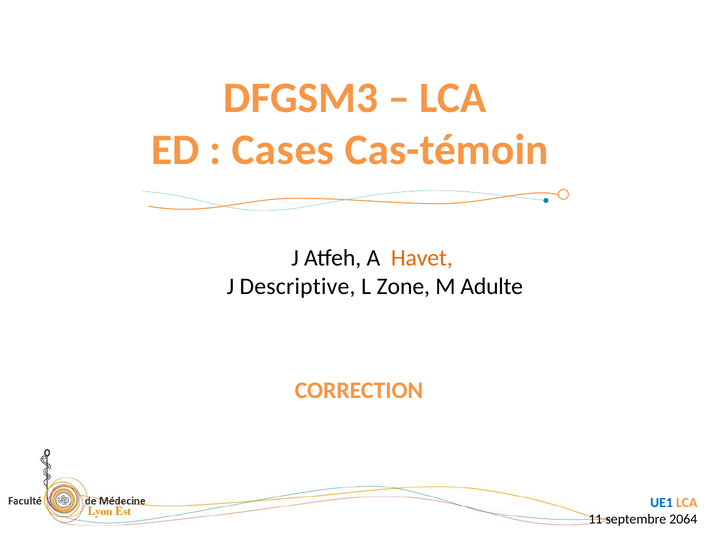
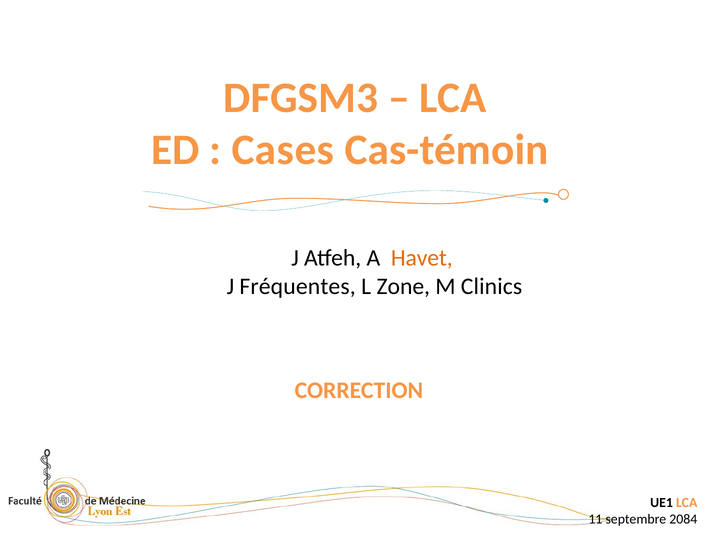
Descriptive: Descriptive -> Fréquentes
Adulte: Adulte -> Clinics
UE1 colour: blue -> black
2064: 2064 -> 2084
